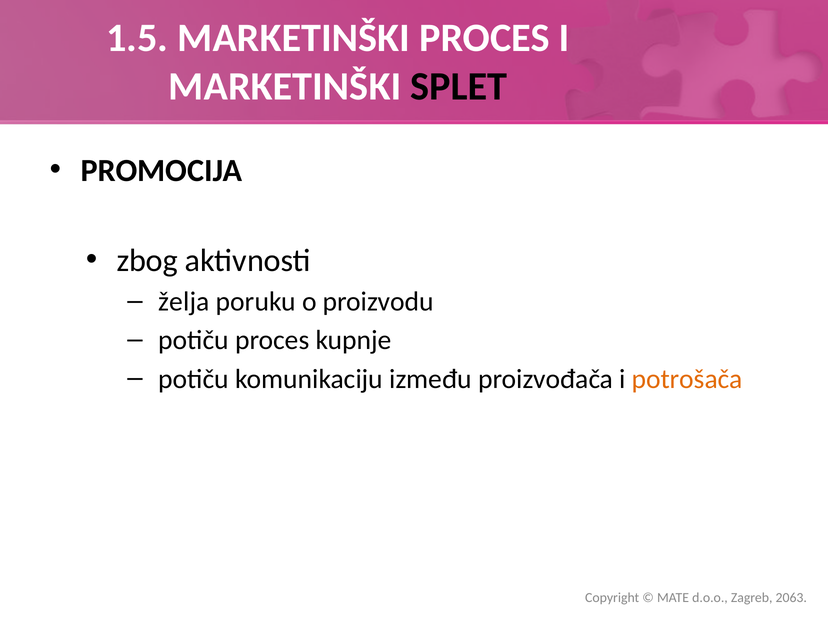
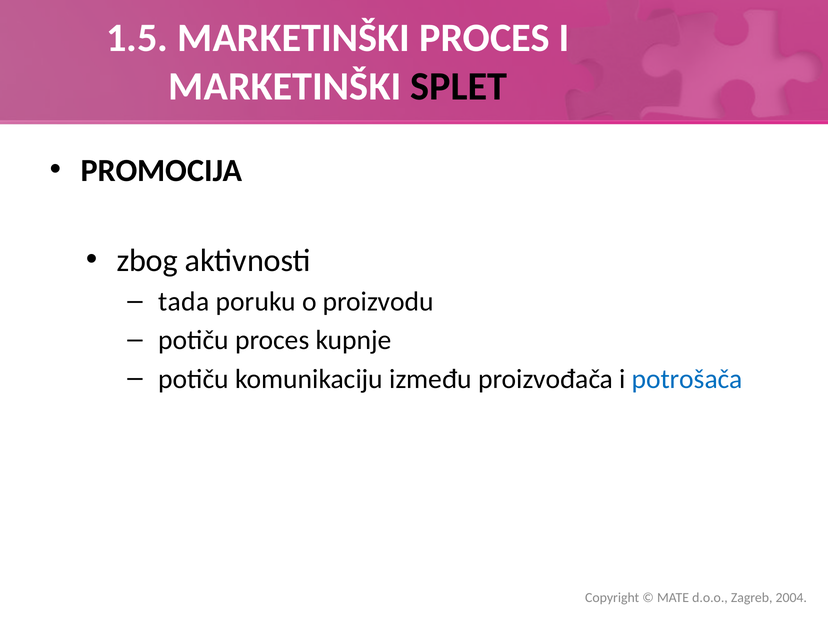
želja: želja -> tada
potrošača colour: orange -> blue
2063: 2063 -> 2004
